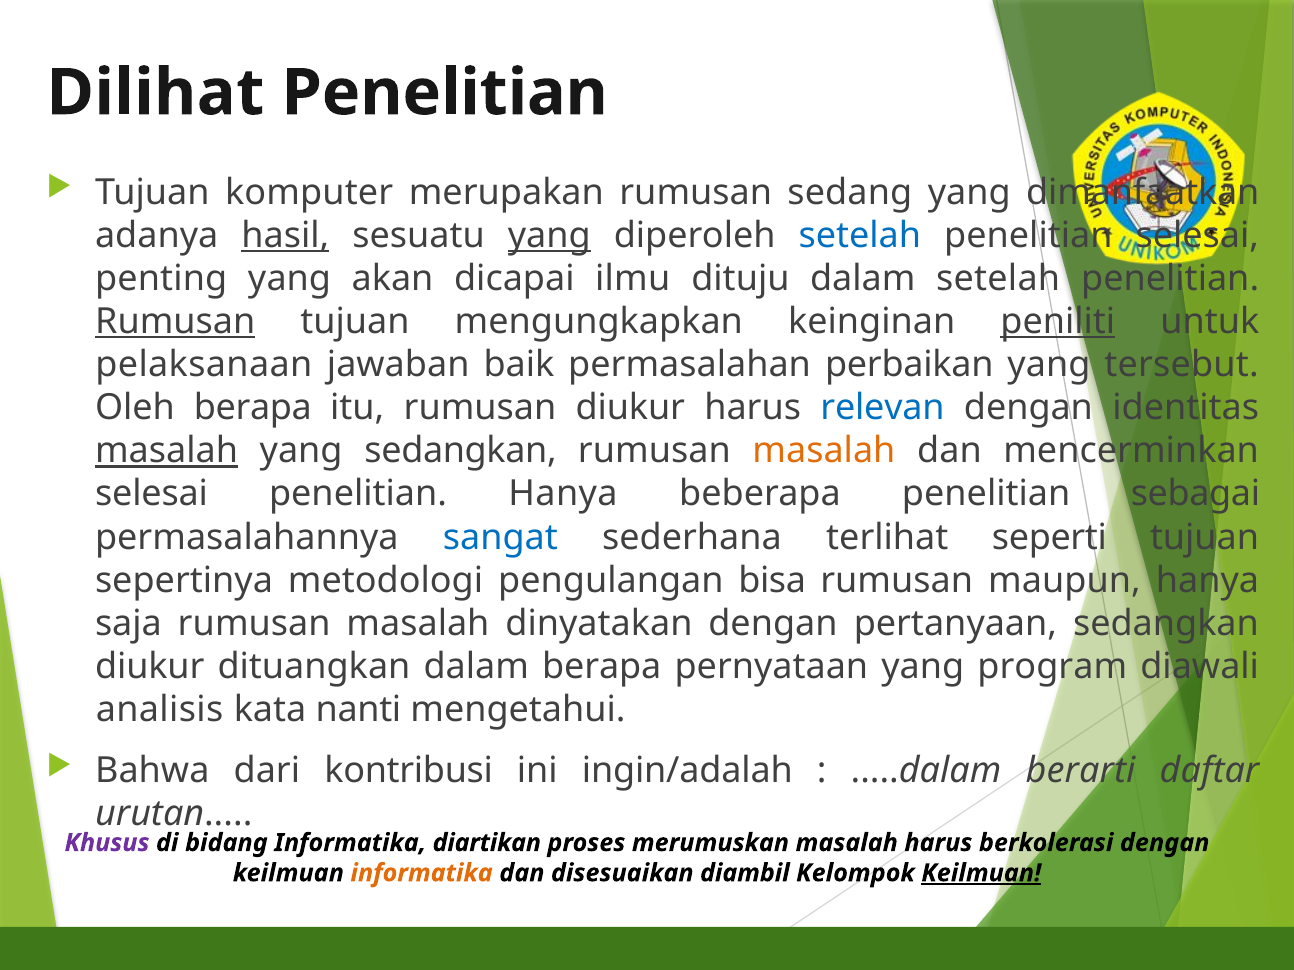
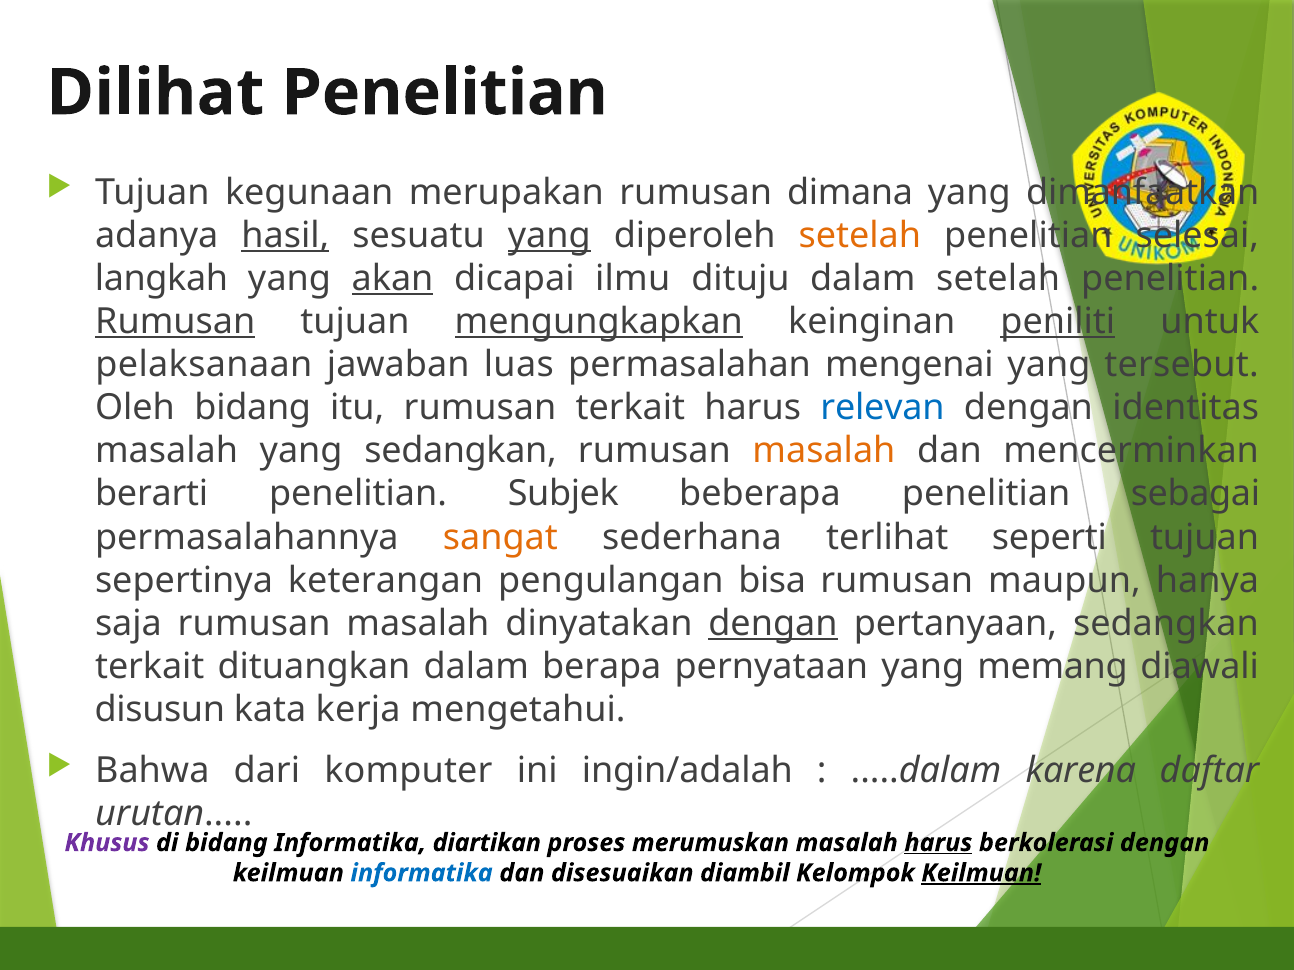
komputer: komputer -> kegunaan
sedang: sedang -> dimana
setelah at (860, 235) colour: blue -> orange
penting: penting -> langkah
akan underline: none -> present
mengungkapkan underline: none -> present
baik: baik -> luas
perbaikan: perbaikan -> mengenai
Oleh berapa: berapa -> bidang
rumusan diukur: diukur -> terkait
masalah at (167, 451) underline: present -> none
selesai at (152, 494): selesai -> berarti
penelitian Hanya: Hanya -> Subjek
sangat colour: blue -> orange
metodologi: metodologi -> keterangan
dengan at (773, 624) underline: none -> present
diukur at (150, 667): diukur -> terkait
program: program -> memang
analisis: analisis -> disusun
nanti: nanti -> kerja
kontribusi: kontribusi -> komputer
berarti: berarti -> karena
harus at (938, 843) underline: none -> present
informatika at (422, 873) colour: orange -> blue
